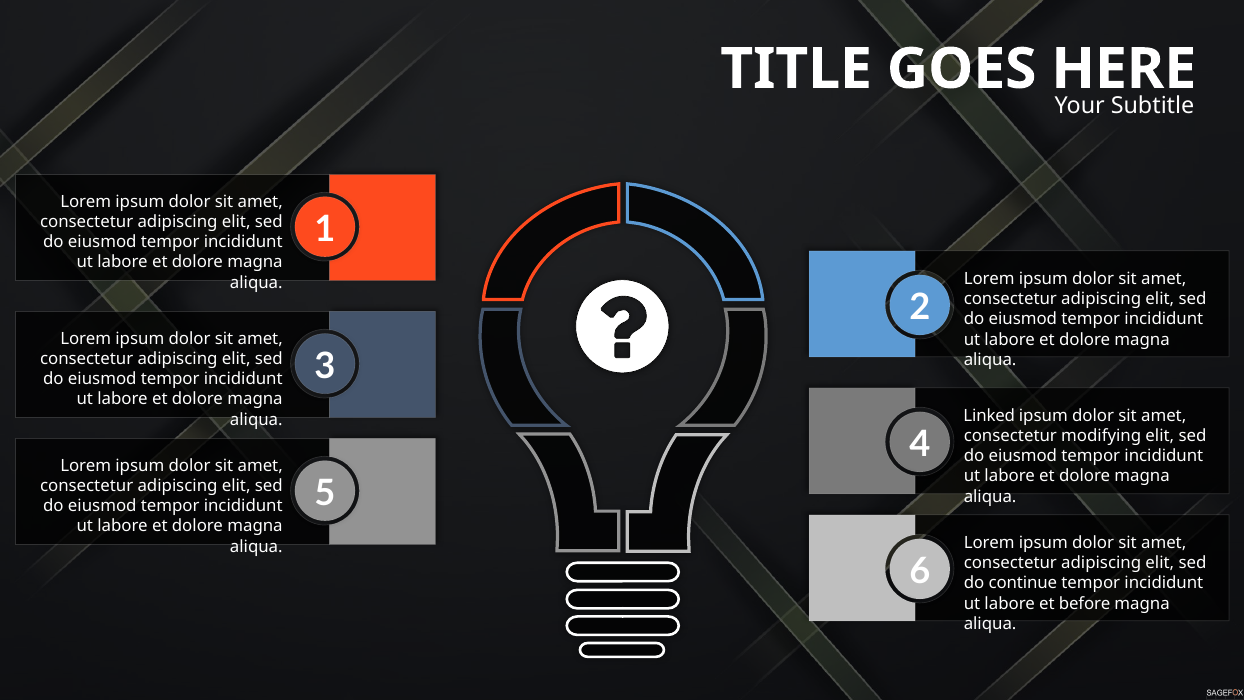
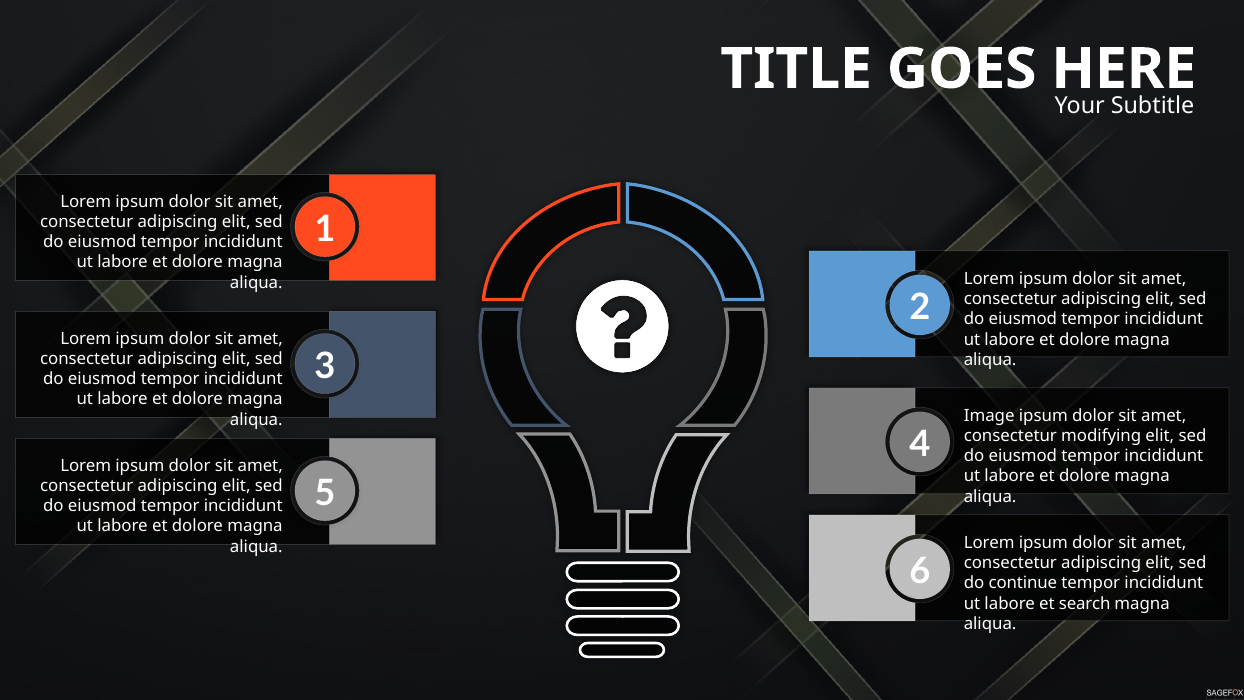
Linked: Linked -> Image
before: before -> search
